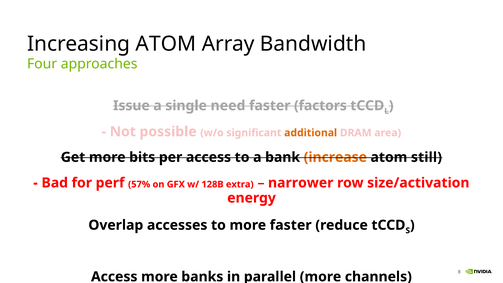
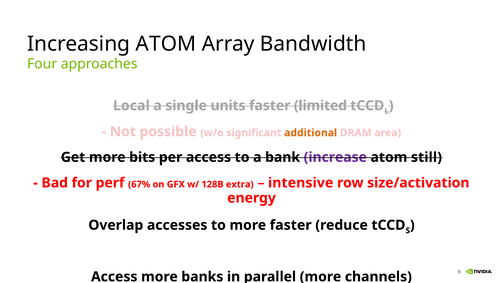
Issue: Issue -> Local
need: need -> units
factors: factors -> limited
increase colour: orange -> purple
57%: 57% -> 67%
narrower: narrower -> intensive
